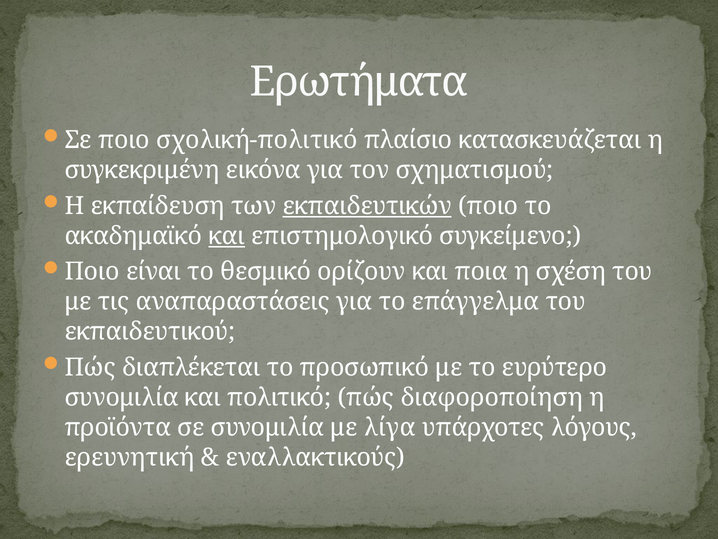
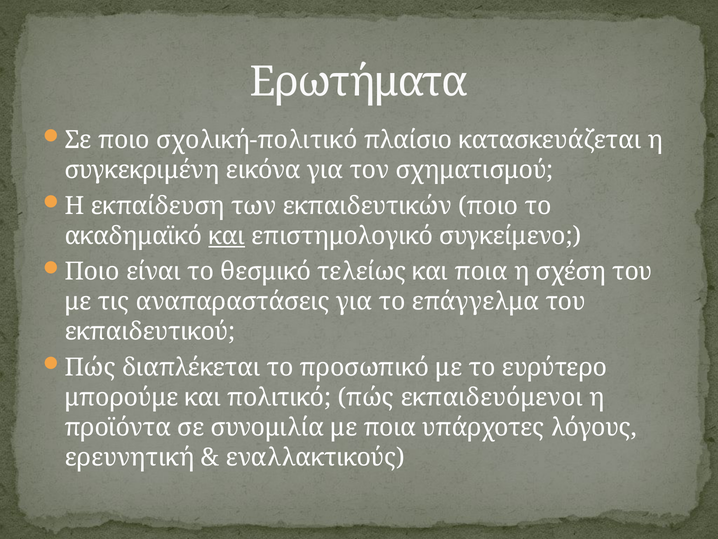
εκπαιδευτικών underline: present -> none
ορίζουν: ορίζουν -> τελείως
συνομιλία at (122, 397): συνομιλία -> μπορούμε
διαφοροποίηση: διαφοροποίηση -> εκπαιδευόμενοι
με λίγα: λίγα -> ποια
